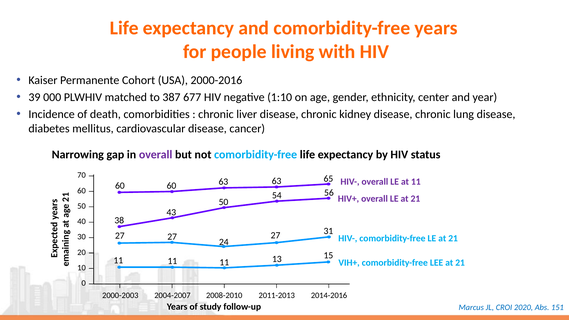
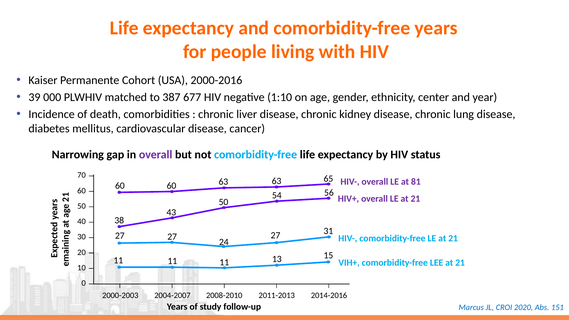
at 11: 11 -> 81
